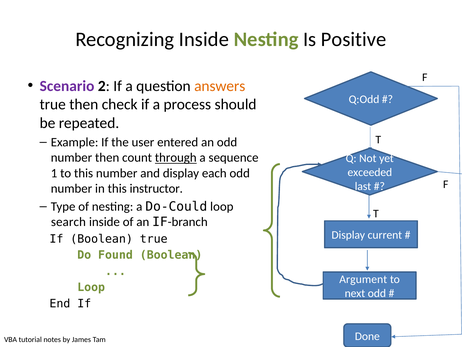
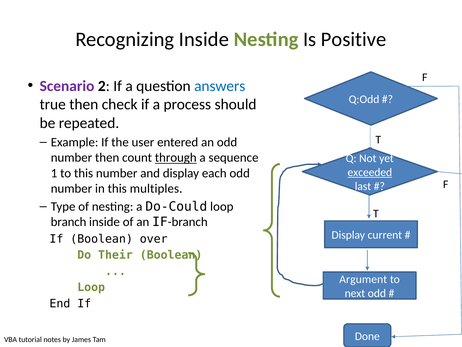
answers colour: orange -> blue
exceeded underline: none -> present
instructor: instructor -> multiples
search: search -> branch
Boolean true: true -> over
Found: Found -> Their
